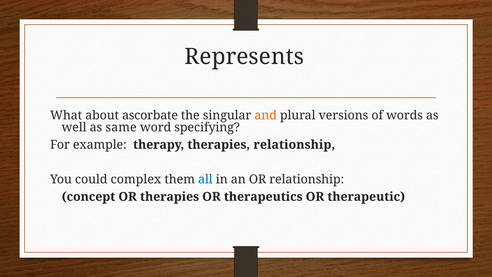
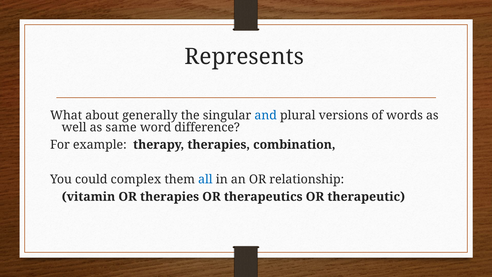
ascorbate: ascorbate -> generally
and colour: orange -> blue
specifying: specifying -> difference
therapies relationship: relationship -> combination
concept: concept -> vitamin
